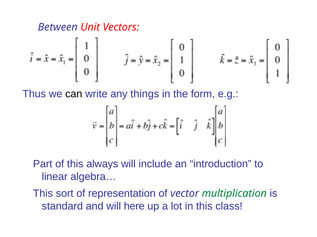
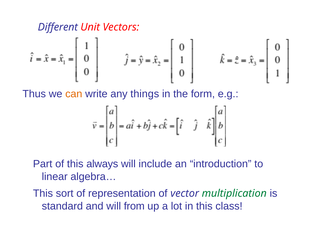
Between: Between -> Different
can colour: black -> orange
here: here -> from
